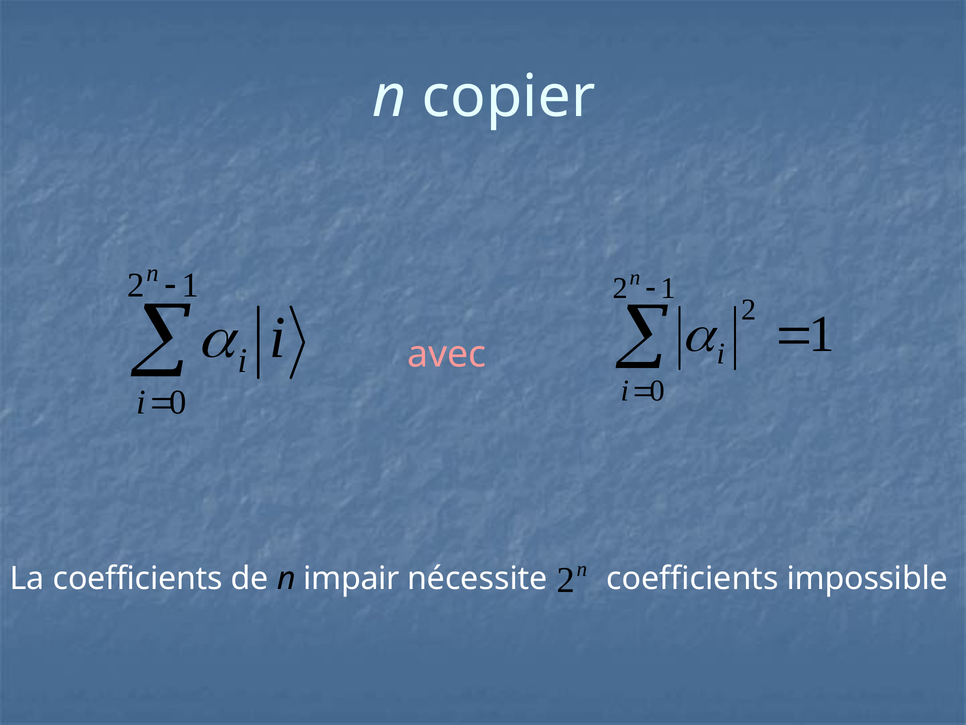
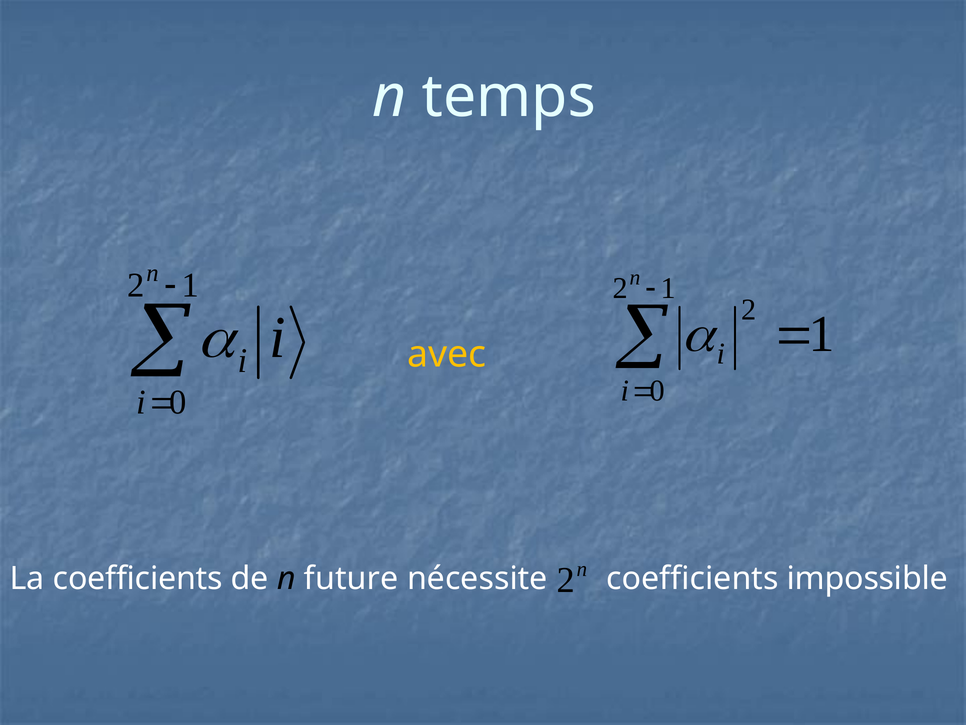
copier: copier -> temps
avec colour: pink -> yellow
impair: impair -> future
